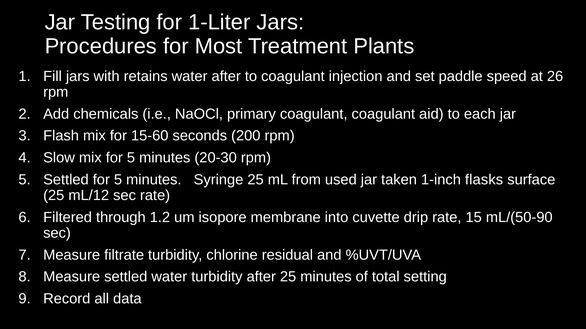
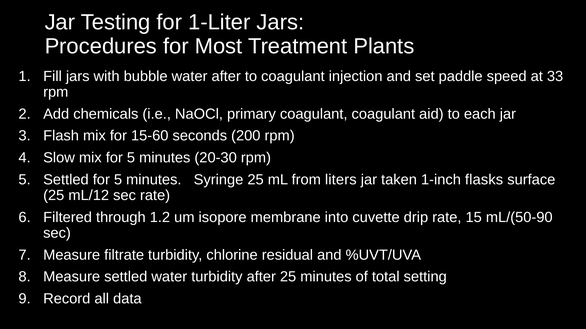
retains: retains -> bubble
26: 26 -> 33
used: used -> liters
